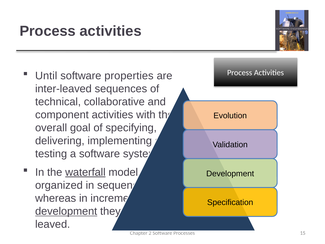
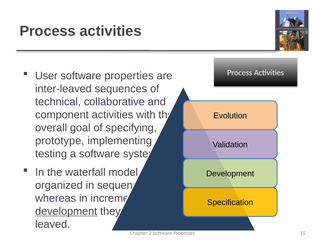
Until: Until -> User
delivering: delivering -> prototype
waterfall underline: present -> none
